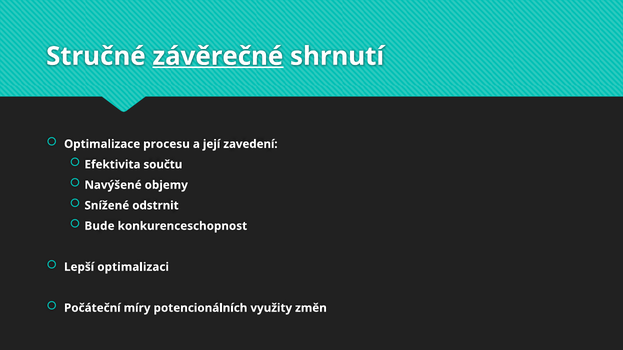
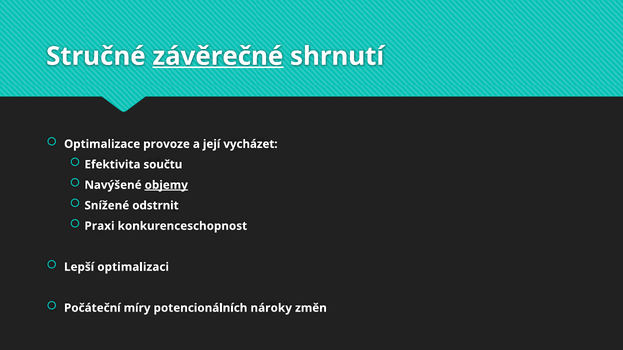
procesu: procesu -> provoze
zavedení: zavedení -> vycházet
objemy underline: none -> present
Bude: Bude -> Praxi
využity: využity -> nároky
